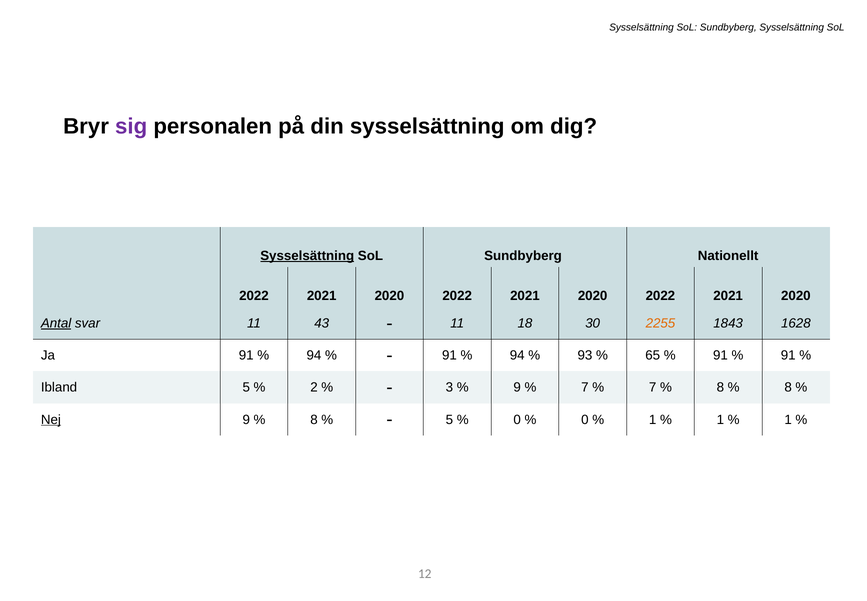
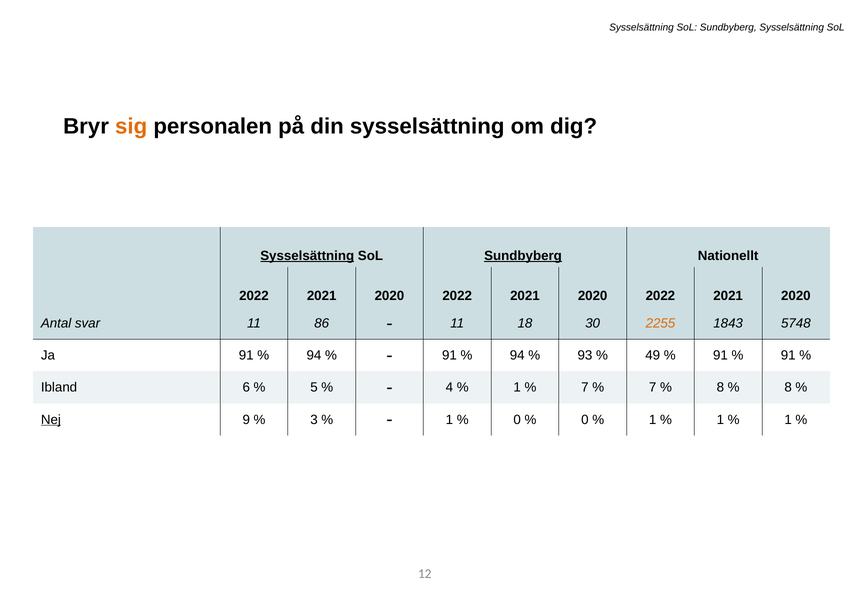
sig colour: purple -> orange
Sundbyberg at (523, 255) underline: none -> present
Antal underline: present -> none
43: 43 -> 86
1628: 1628 -> 5748
65: 65 -> 49
Ibland 5: 5 -> 6
2: 2 -> 5
3: 3 -> 4
9 at (517, 387): 9 -> 1
8 at (314, 419): 8 -> 3
5 at (449, 419): 5 -> 1
